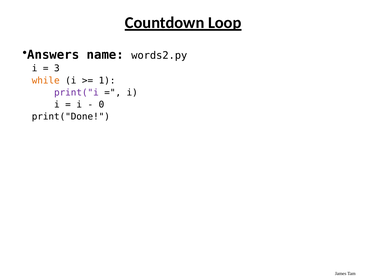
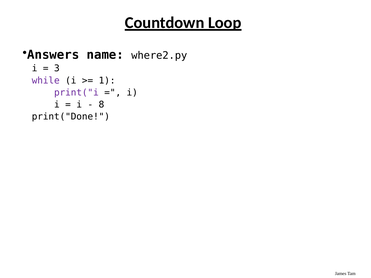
words2.py: words2.py -> where2.py
while colour: orange -> purple
0: 0 -> 8
